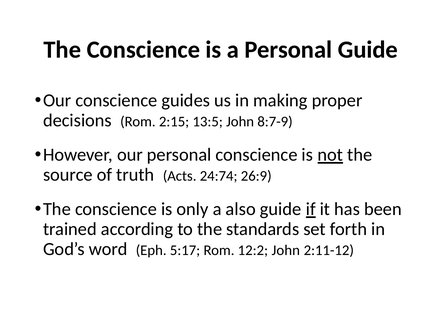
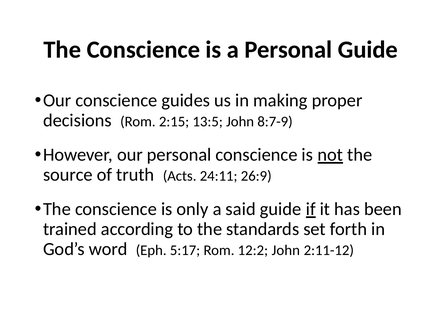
24:74: 24:74 -> 24:11
also: also -> said
